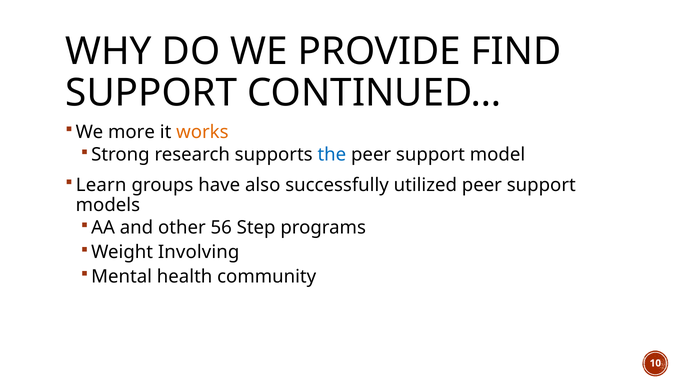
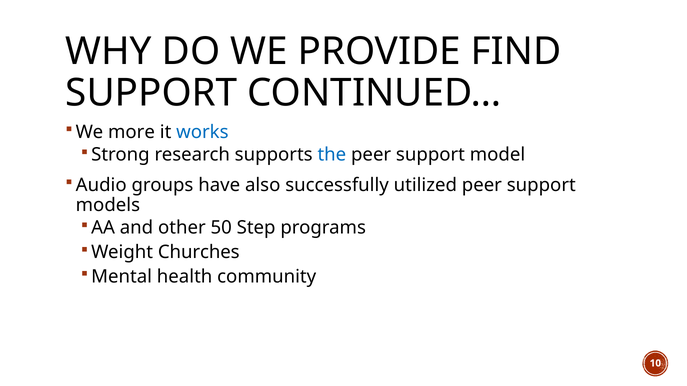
works colour: orange -> blue
Learn: Learn -> Audio
56: 56 -> 50
Involving: Involving -> Churches
